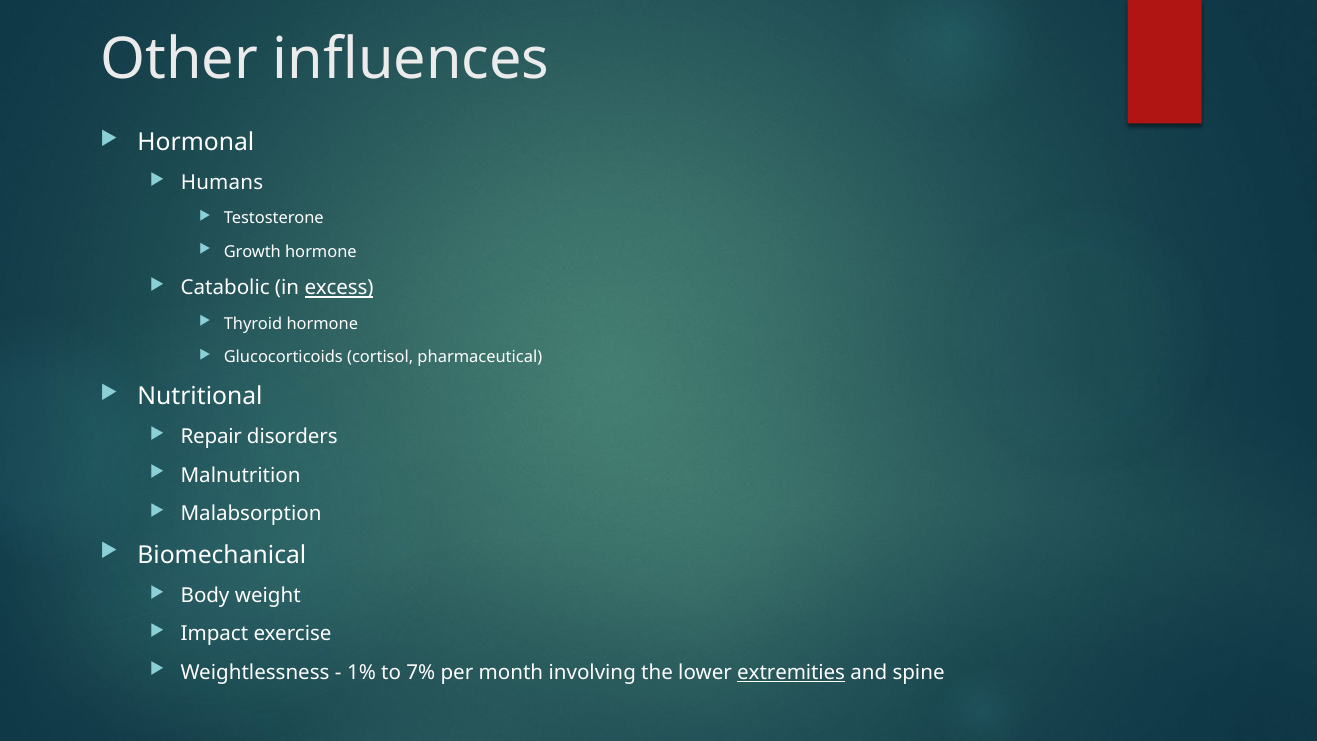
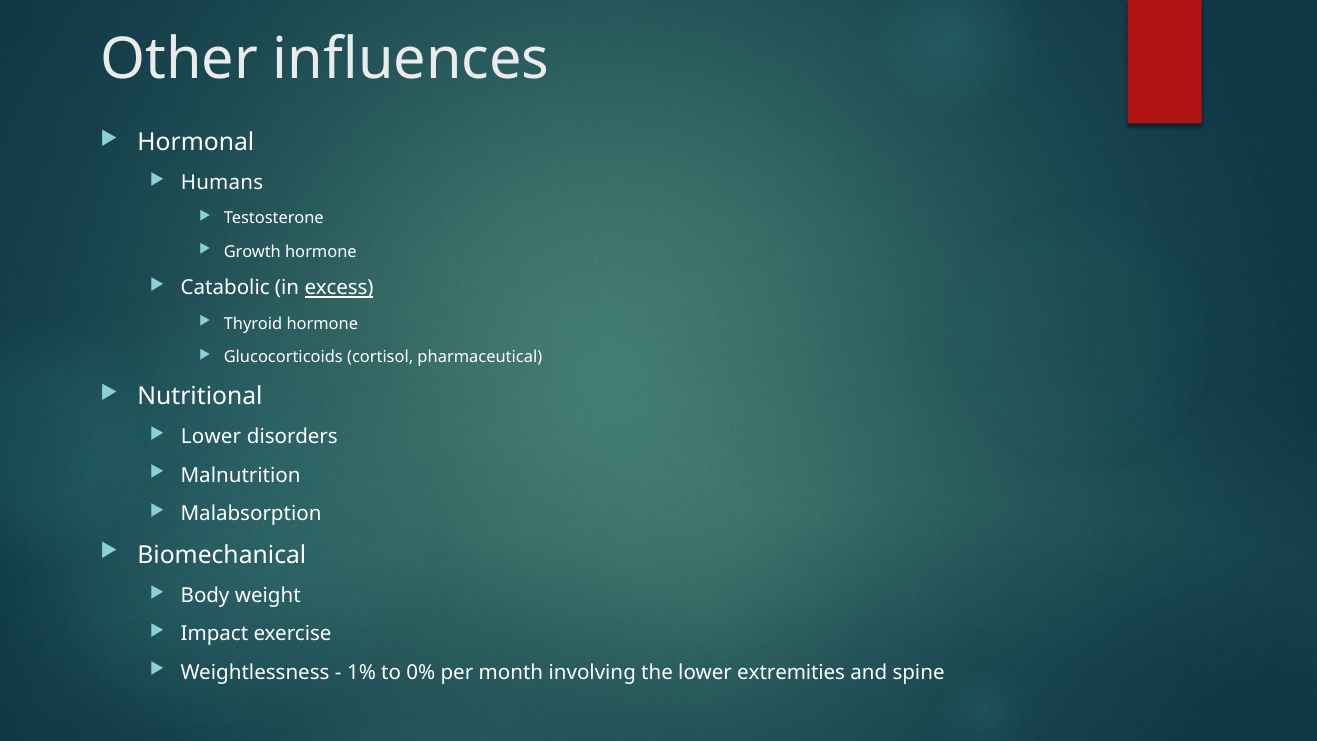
Repair at (211, 437): Repair -> Lower
7%: 7% -> 0%
extremities underline: present -> none
